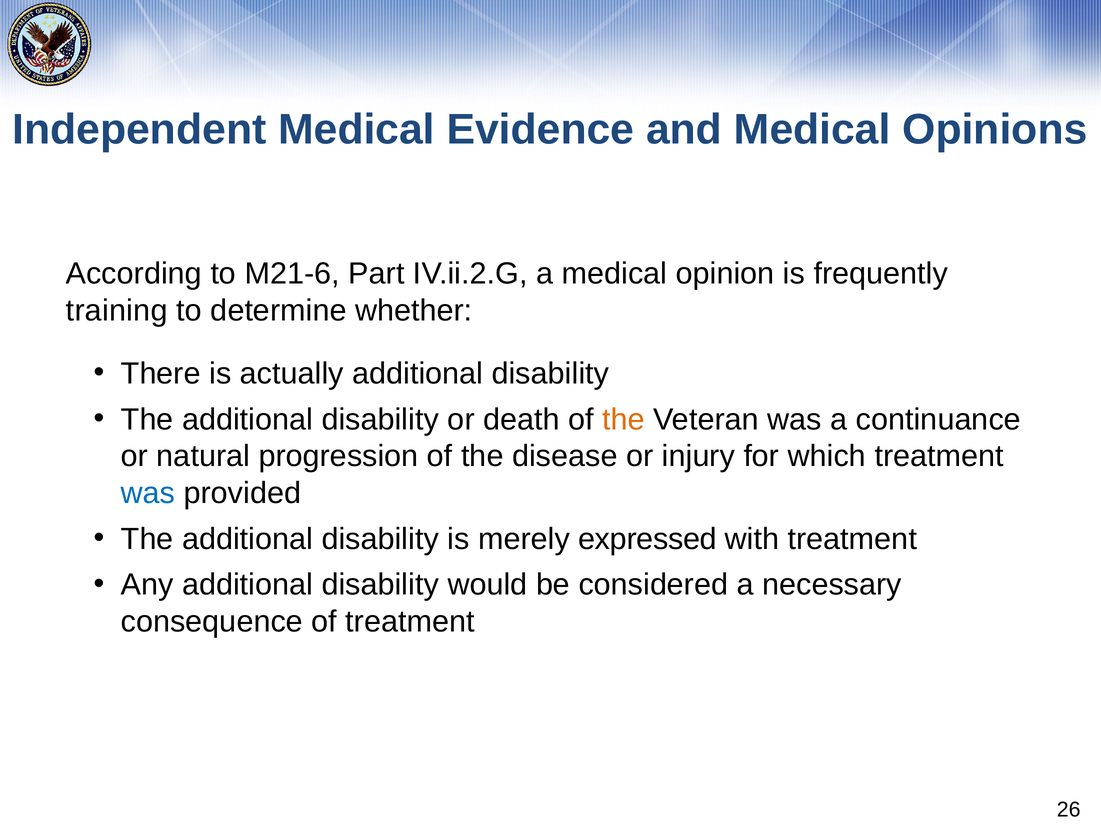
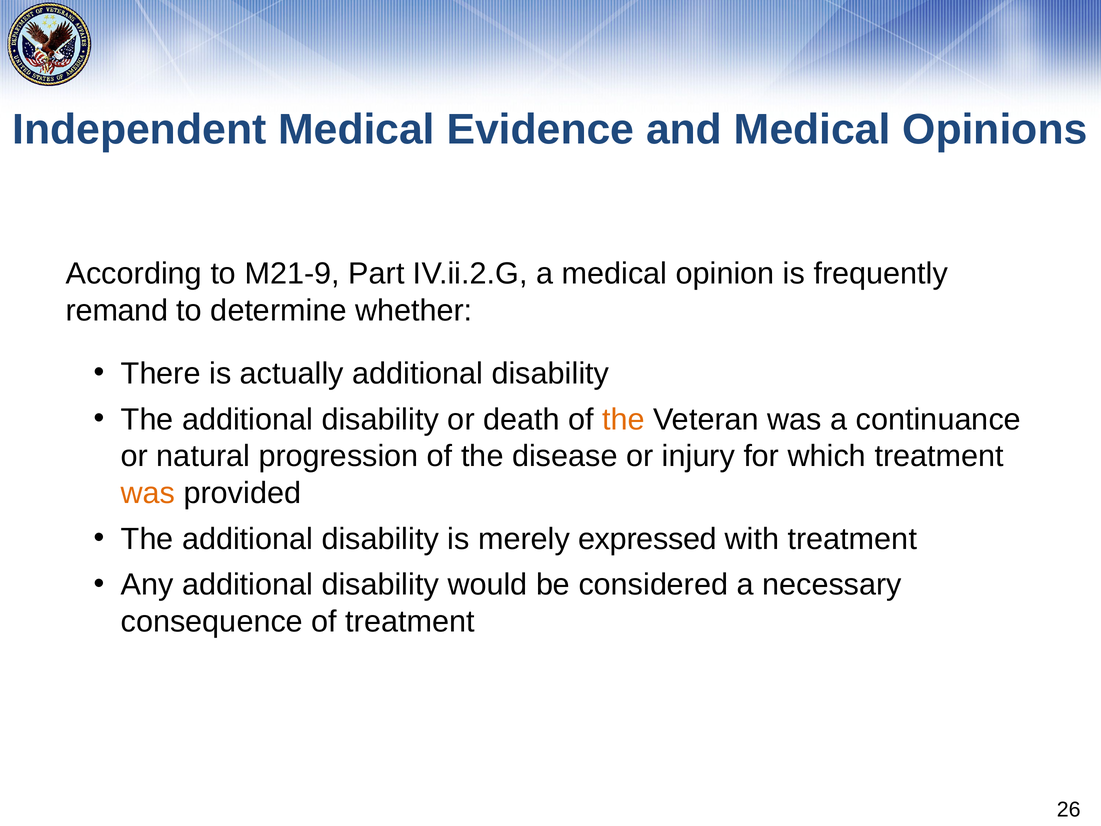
M21-6: M21-6 -> M21-9
training: training -> remand
was at (148, 493) colour: blue -> orange
